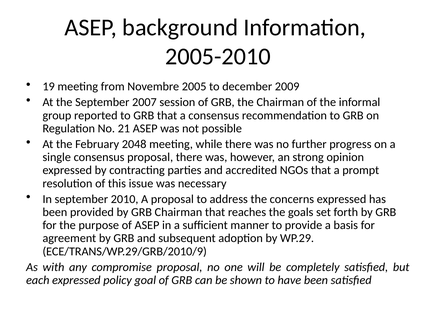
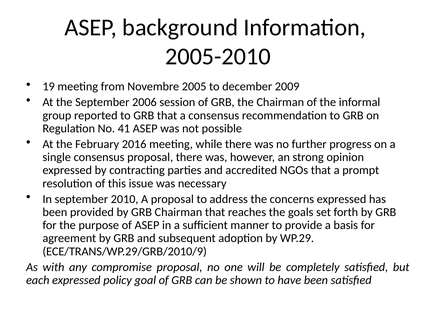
2007: 2007 -> 2006
21: 21 -> 41
2048: 2048 -> 2016
